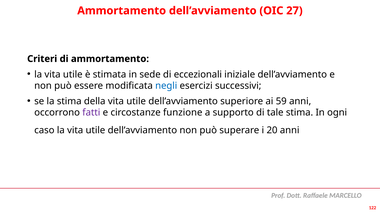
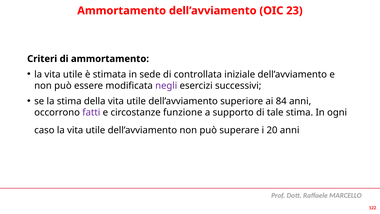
27: 27 -> 23
eccezionali: eccezionali -> controllata
negli colour: blue -> purple
59: 59 -> 84
